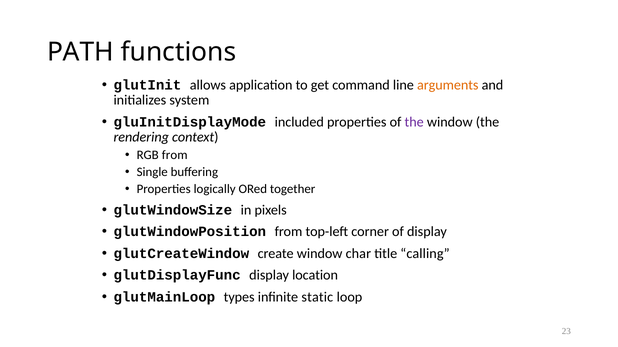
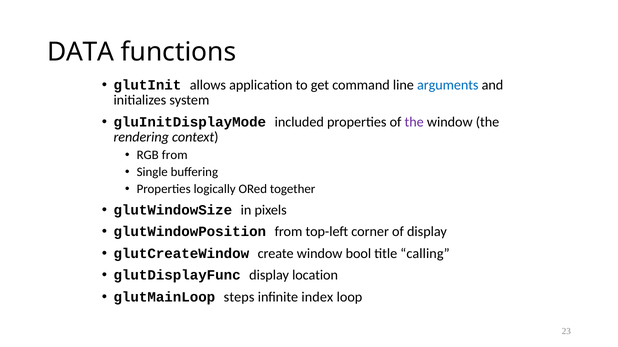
PATH: PATH -> DATA
arguments colour: orange -> blue
char: char -> bool
types: types -> steps
static: static -> index
